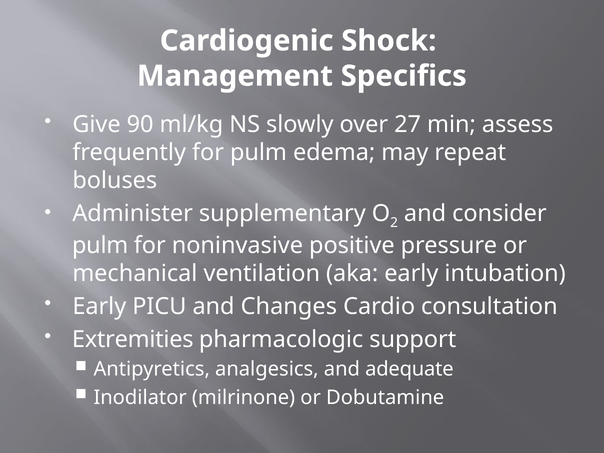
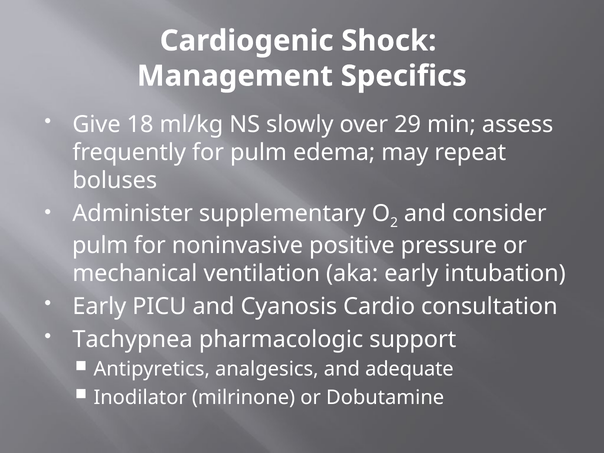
90: 90 -> 18
27: 27 -> 29
Changes: Changes -> Cyanosis
Extremities: Extremities -> Tachypnea
